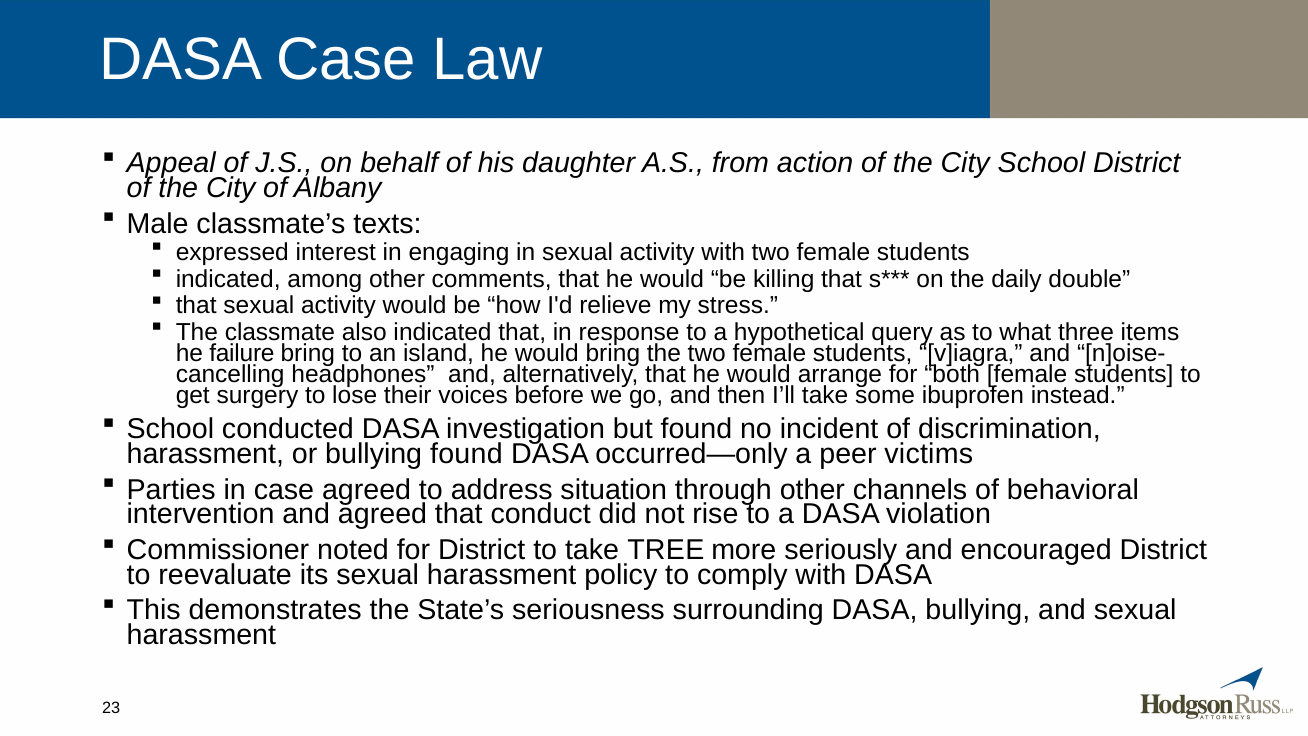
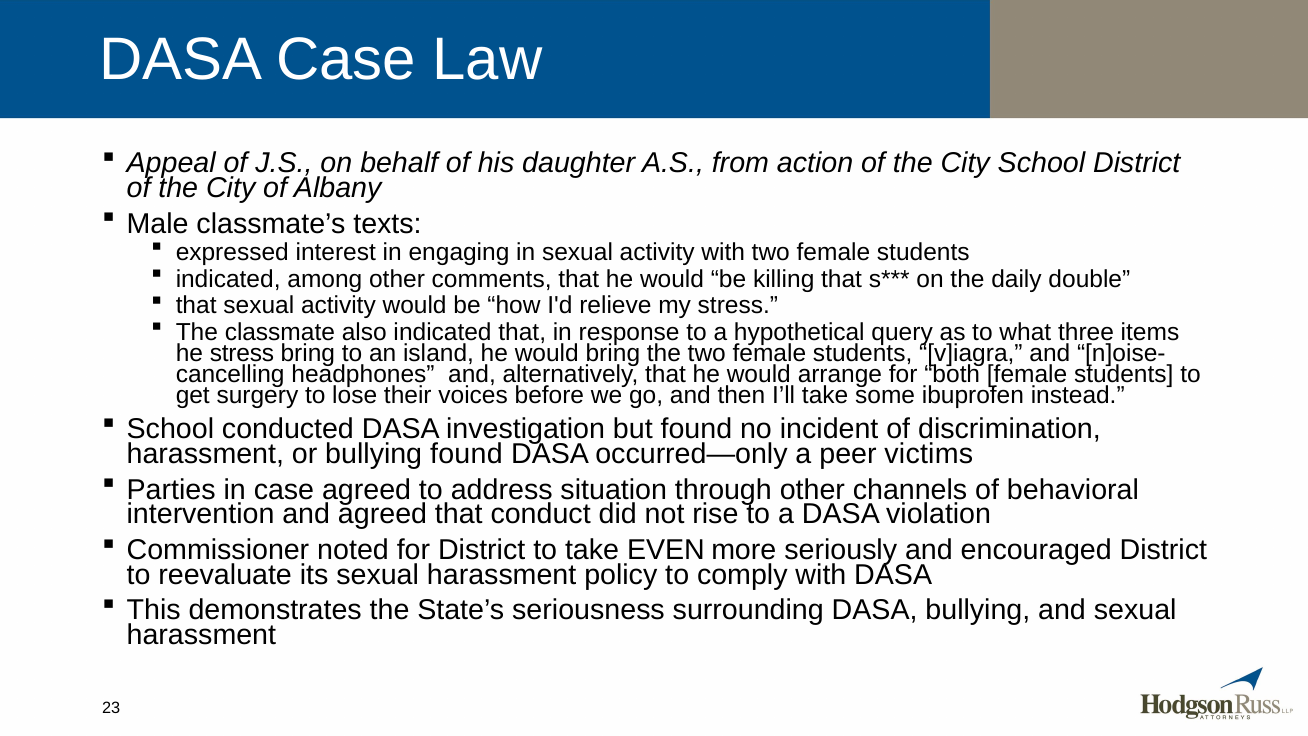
he failure: failure -> stress
TREE: TREE -> EVEN
